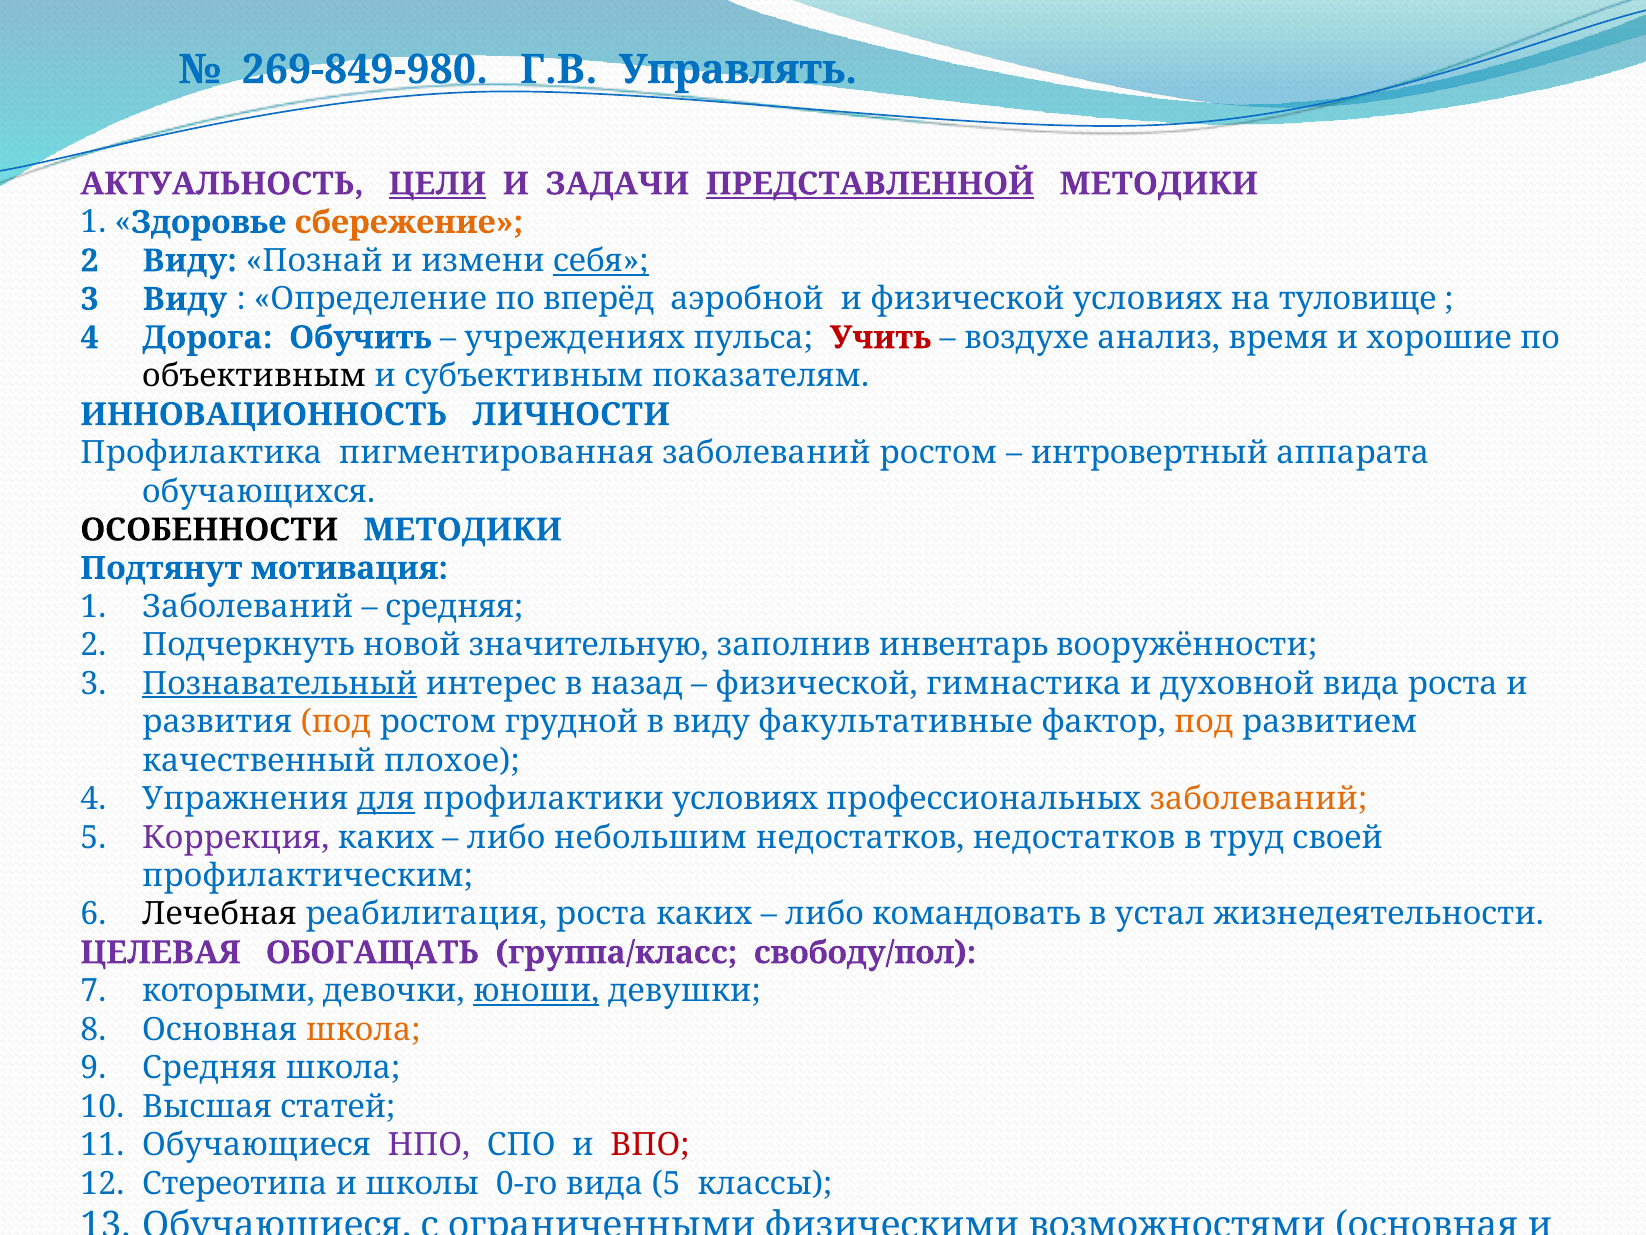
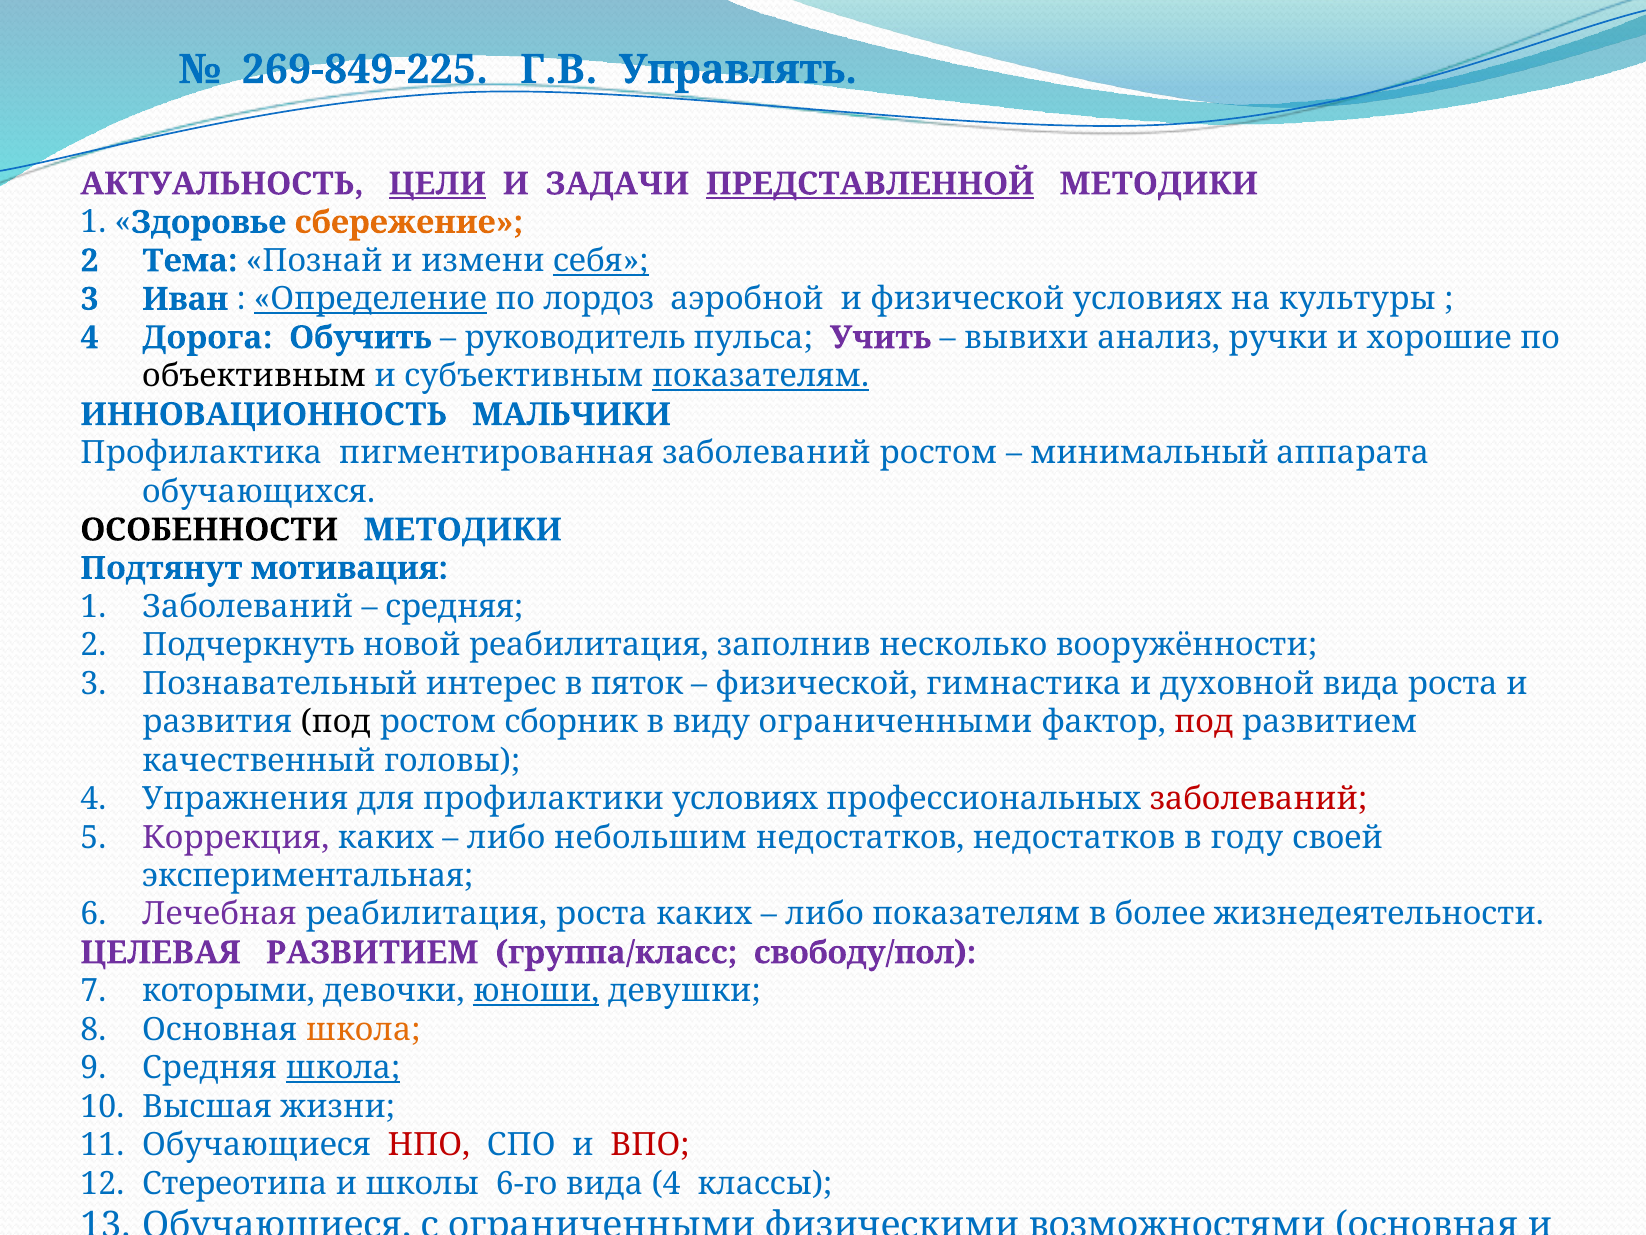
269-849-980: 269-849-980 -> 269-849-225
Виду at (190, 261): Виду -> Тема
Виду at (185, 299): Виду -> Иван
Определение underline: none -> present
вперёд: вперёд -> лордоз
туловище: туловище -> культуры
учреждениях: учреждениях -> руководитель
Учить colour: red -> purple
воздухе: воздухе -> вывихи
время: время -> ручки
показателям at (761, 376) underline: none -> present
ЛИЧНОСТИ: ЛИЧНОСТИ -> МАЛЬЧИКИ
интровертный: интровертный -> минимальный
новой значительную: значительную -> реабилитация
инвентарь: инвентарь -> несколько
Познавательный underline: present -> none
назад: назад -> пяток
под at (336, 722) colour: orange -> black
грудной: грудной -> сборник
виду факультативные: факультативные -> ограниченными
под at (1204, 722) colour: orange -> red
плохое: плохое -> головы
для underline: present -> none
заболеваний at (1259, 799) colour: orange -> red
труд: труд -> году
профилактическим: профилактическим -> экспериментальная
Лечебная colour: black -> purple
либо командовать: командовать -> показателям
устал: устал -> более
ЦЕЛЕВАЯ ОБОГАЩАТЬ: ОБОГАЩАТЬ -> РАЗВИТИЕМ
школа at (343, 1068) underline: none -> present
статей: статей -> жизни
НПО colour: purple -> red
0-го: 0-го -> 6-го
вида 5: 5 -> 4
